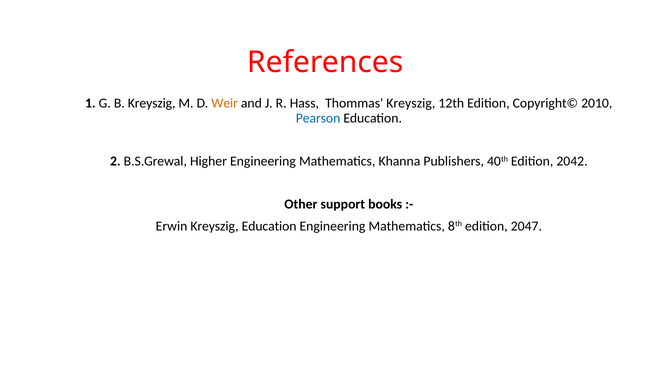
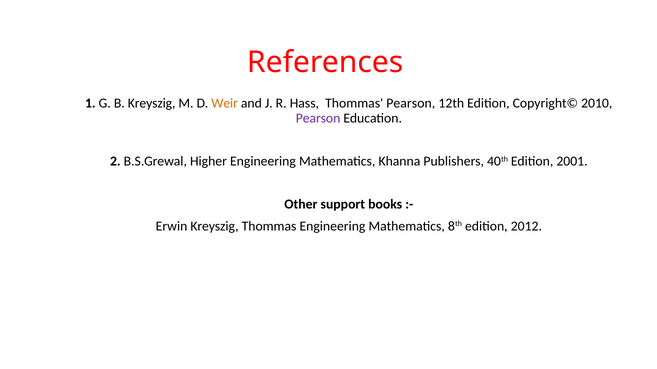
Thommas Kreyszig: Kreyszig -> Pearson
Pearson at (318, 118) colour: blue -> purple
2042: 2042 -> 2001
Kreyszig Education: Education -> Thommas
2047: 2047 -> 2012
